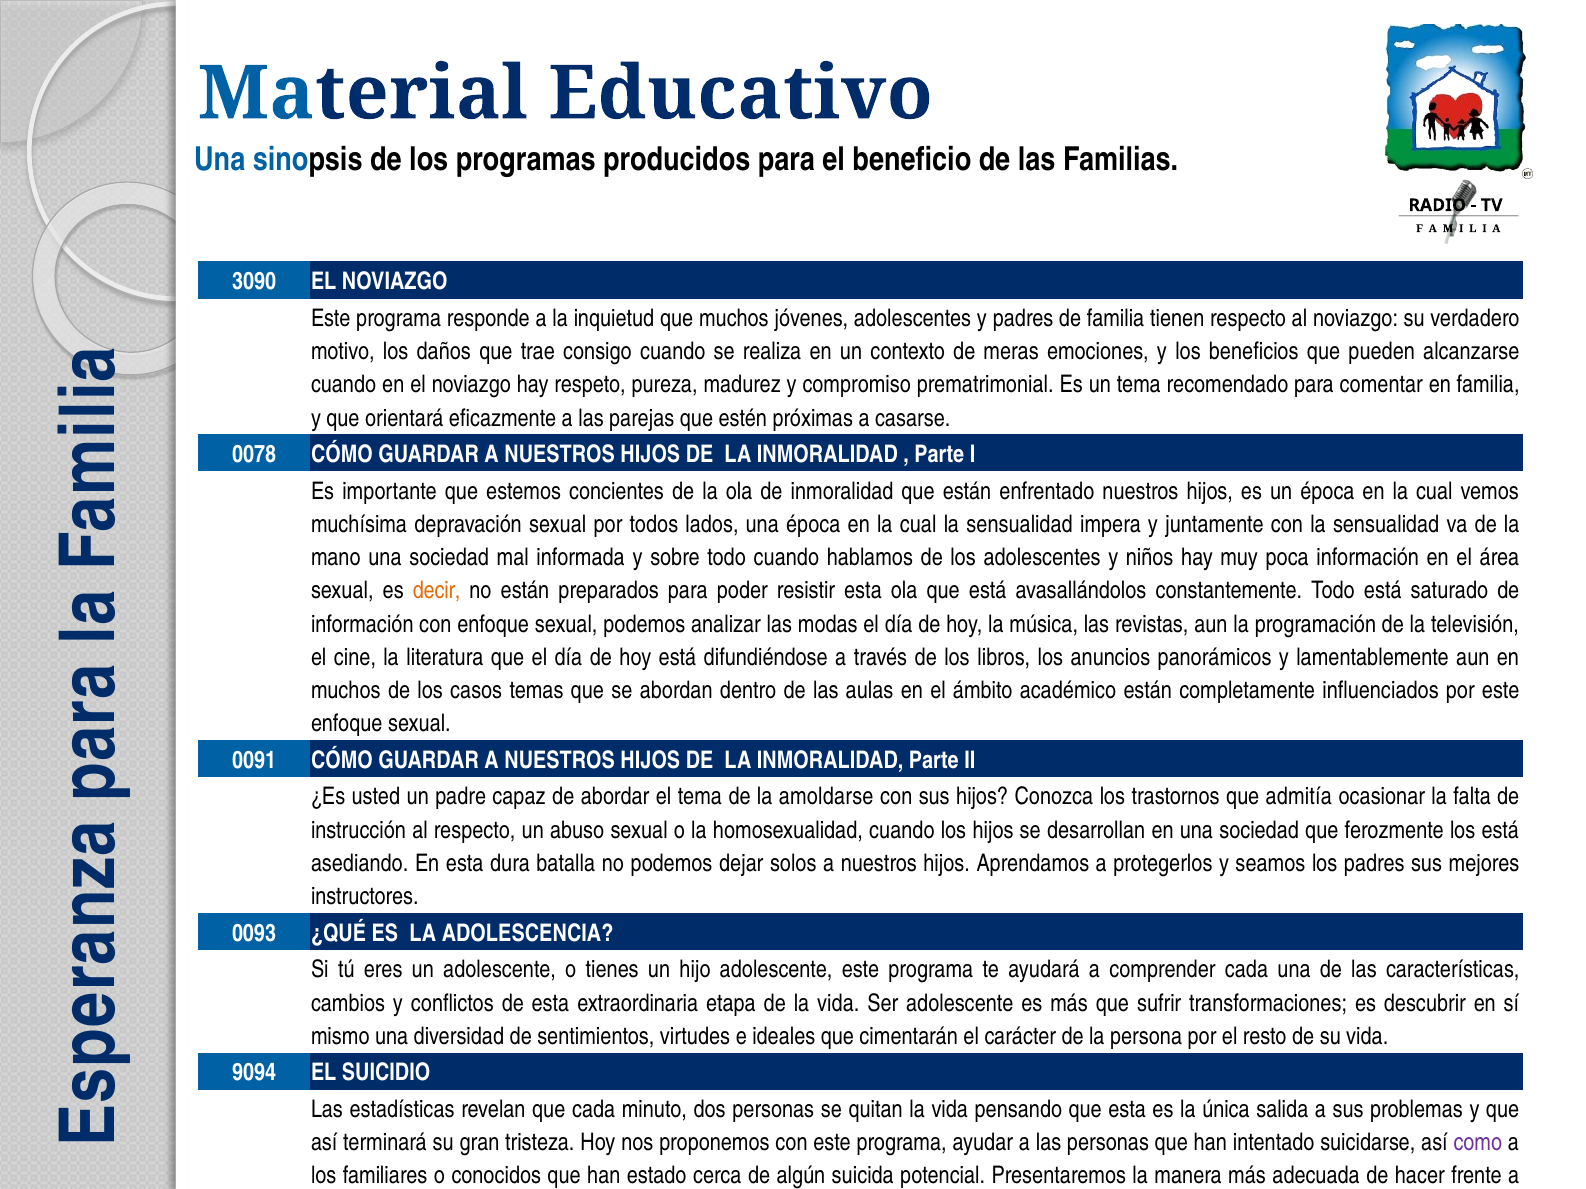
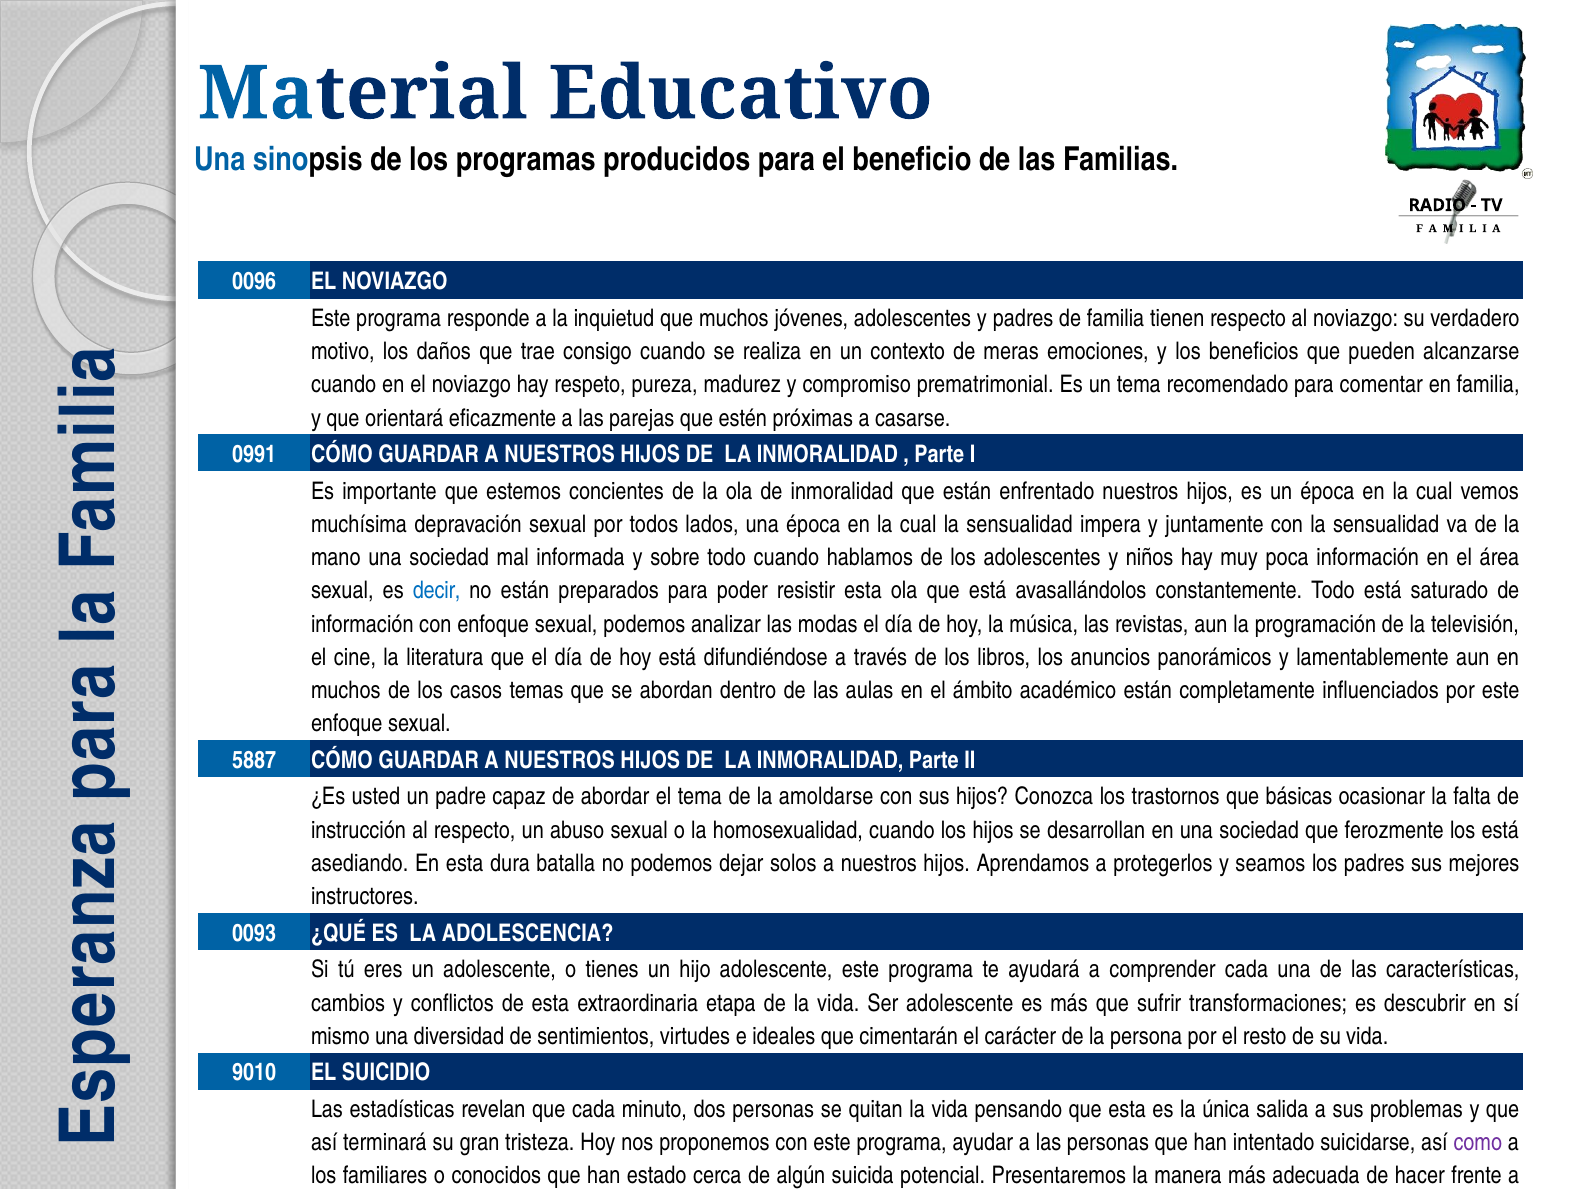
3090: 3090 -> 0096
0078: 0078 -> 0991
decir colour: orange -> blue
0091: 0091 -> 5887
admitía: admitía -> básicas
9094: 9094 -> 9010
